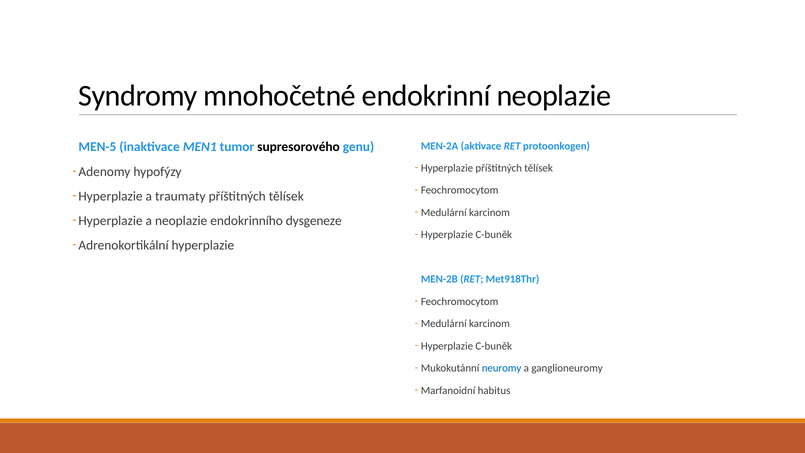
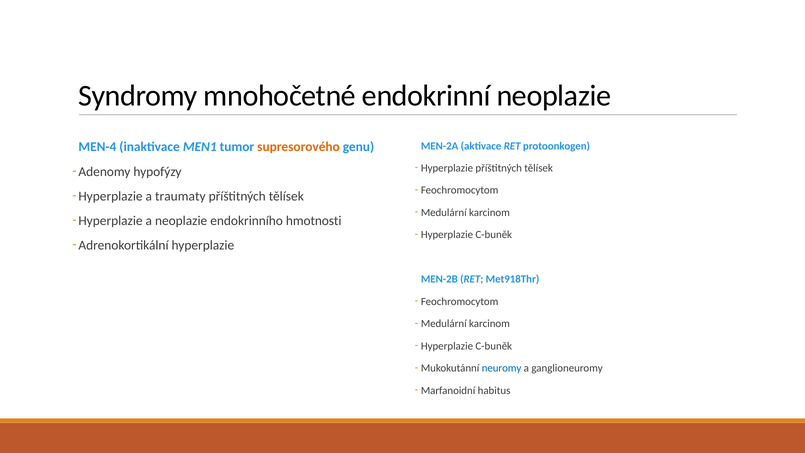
MEN-5: MEN-5 -> MEN-4
supresorového colour: black -> orange
dysgeneze: dysgeneze -> hmotnosti
